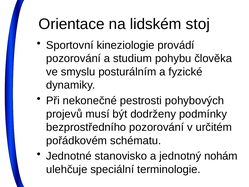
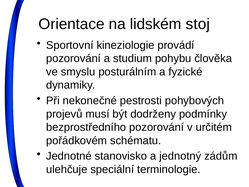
nohám: nohám -> zádům
